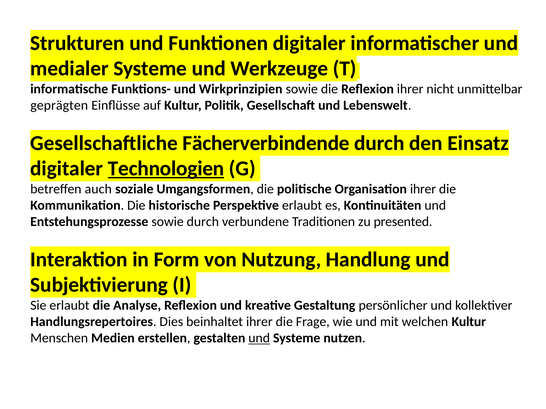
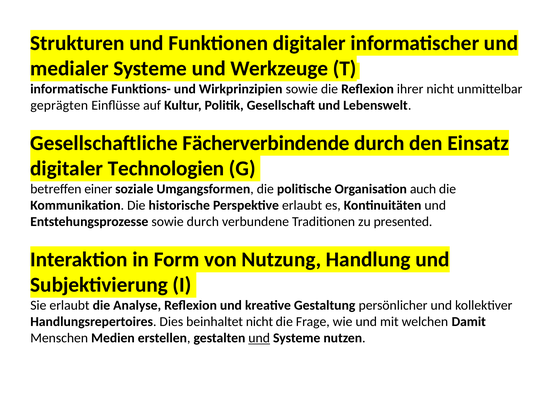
Technologien underline: present -> none
auch: auch -> einer
Organisation ihrer: ihrer -> auch
beinhaltet ihrer: ihrer -> nicht
welchen Kultur: Kultur -> Damit
